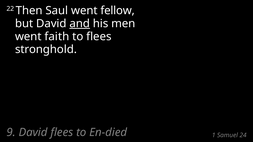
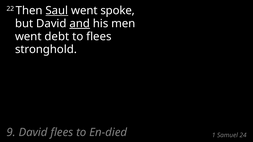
Saul underline: none -> present
fellow: fellow -> spoke
faith: faith -> debt
